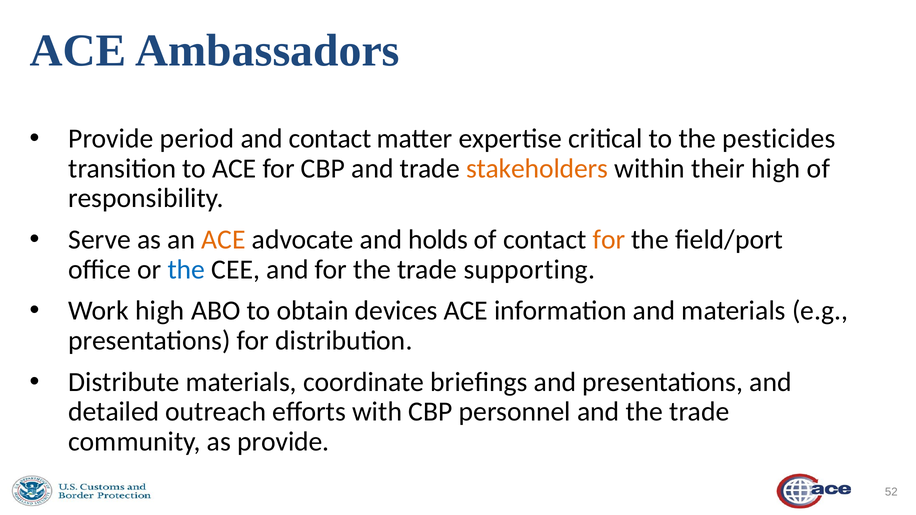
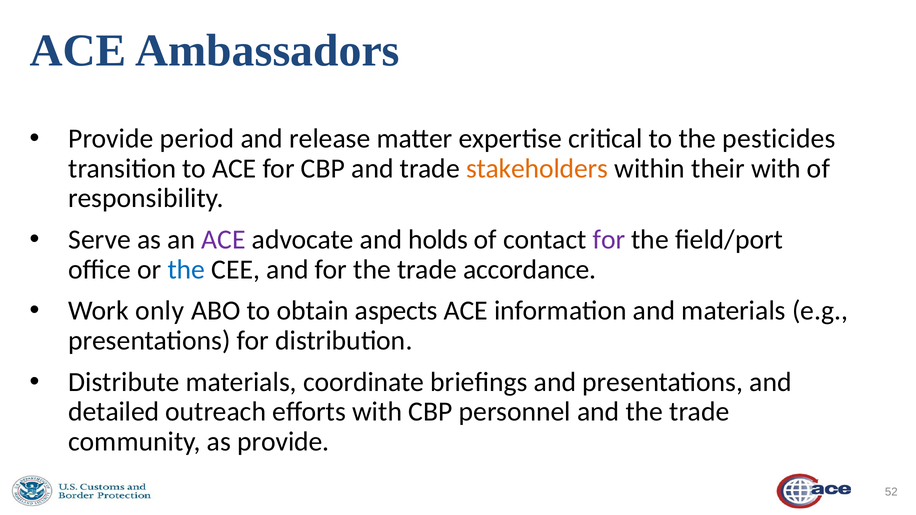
and contact: contact -> release
their high: high -> with
ACE at (223, 240) colour: orange -> purple
for at (609, 240) colour: orange -> purple
supporting: supporting -> accordance
Work high: high -> only
devices: devices -> aspects
